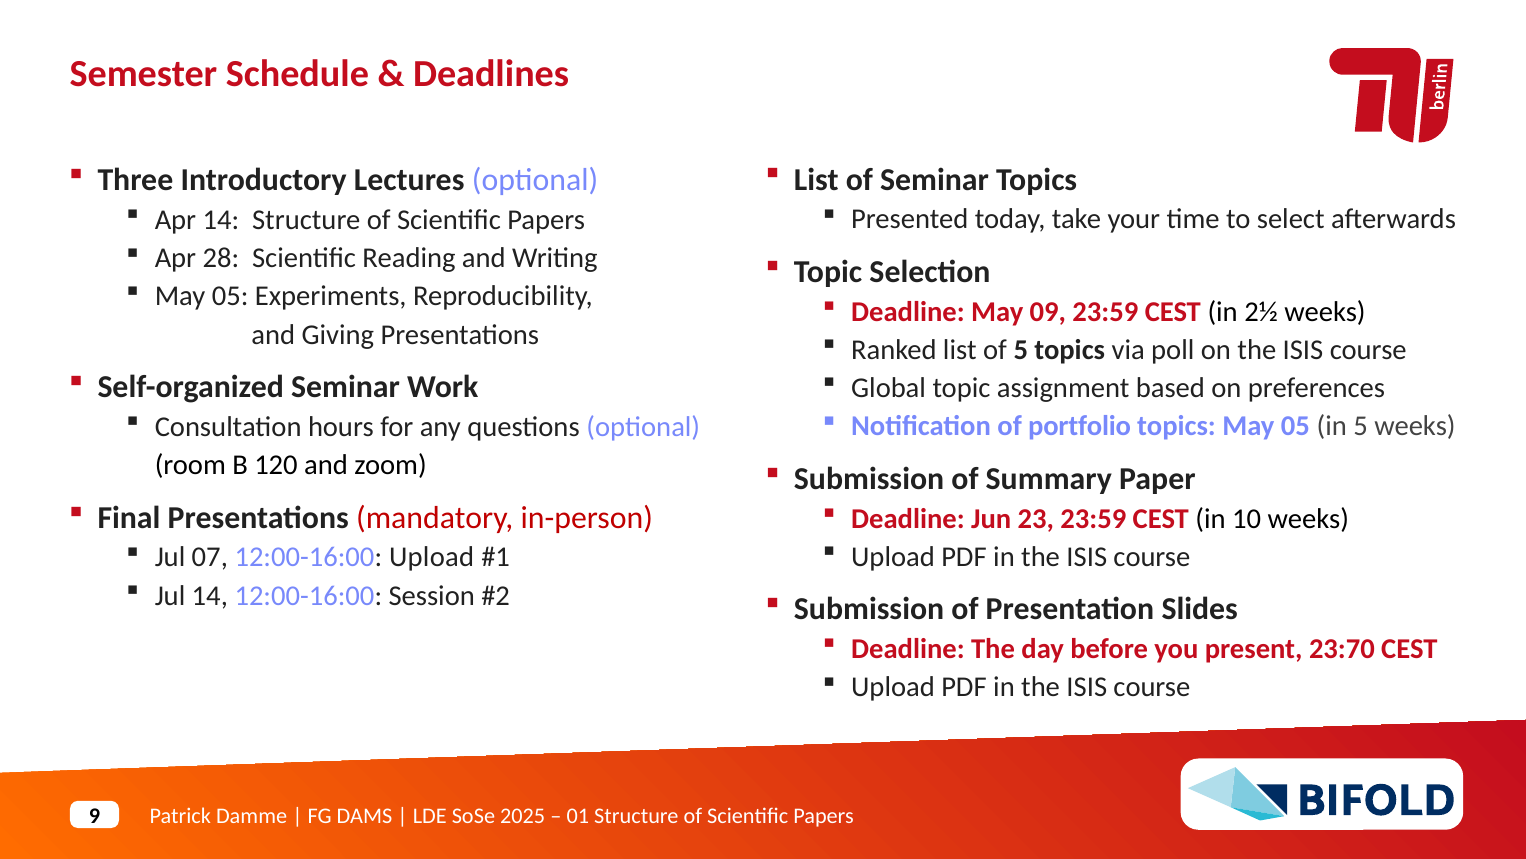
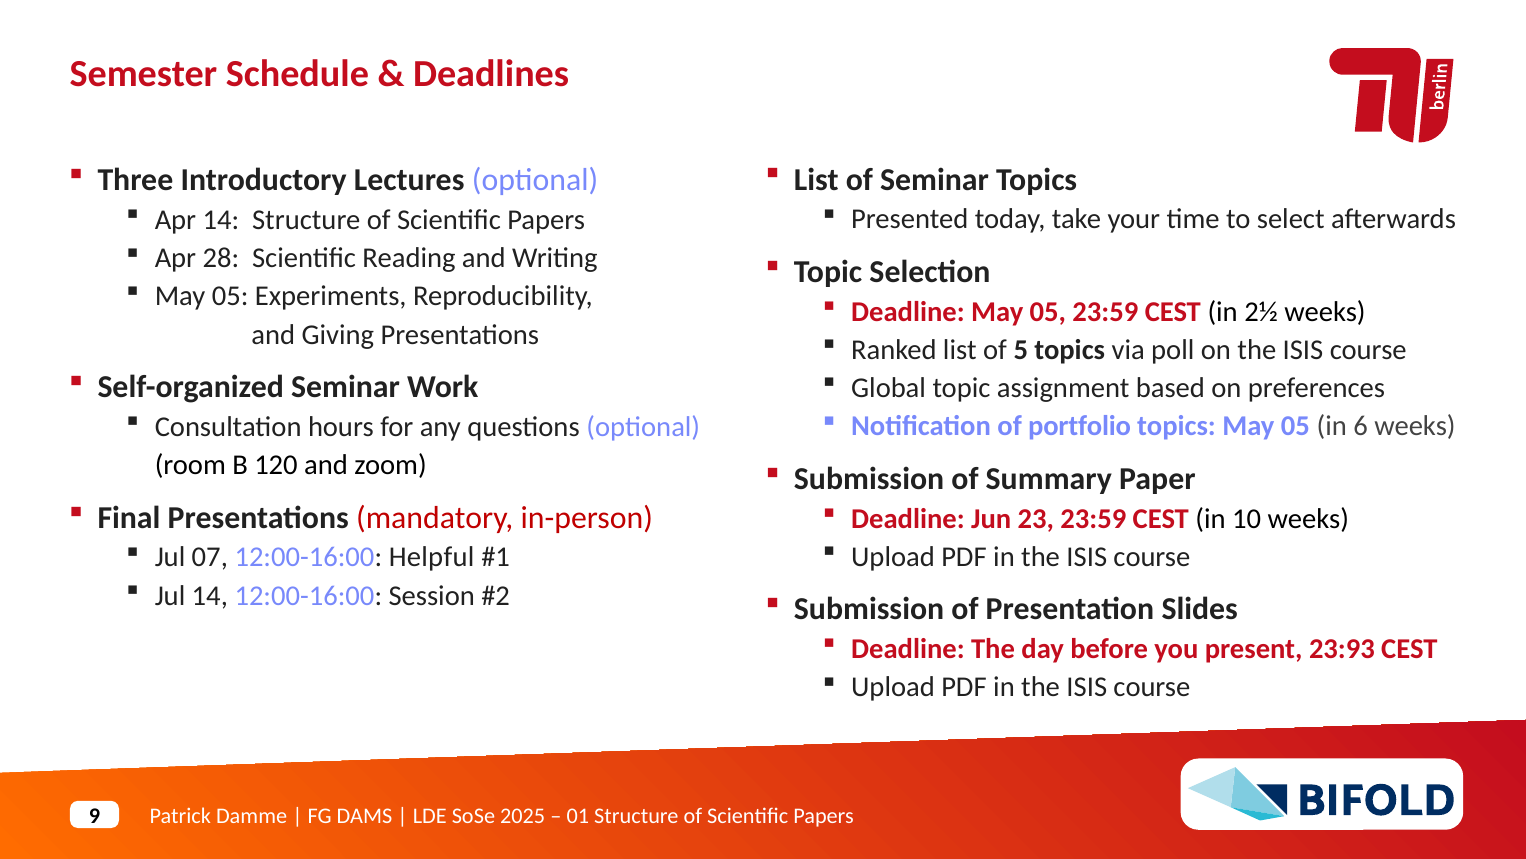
Deadline May 09: 09 -> 05
in 5: 5 -> 6
12:00-16:00 Upload: Upload -> Helpful
23:70: 23:70 -> 23:93
